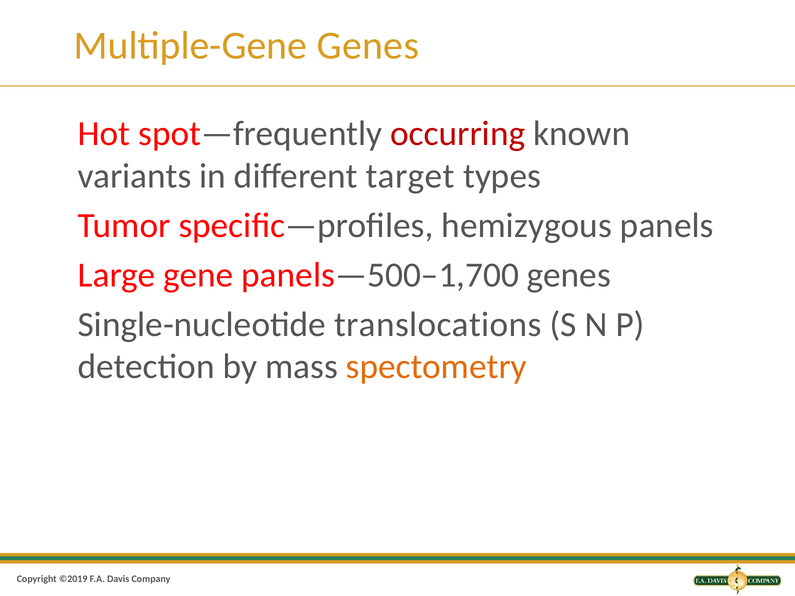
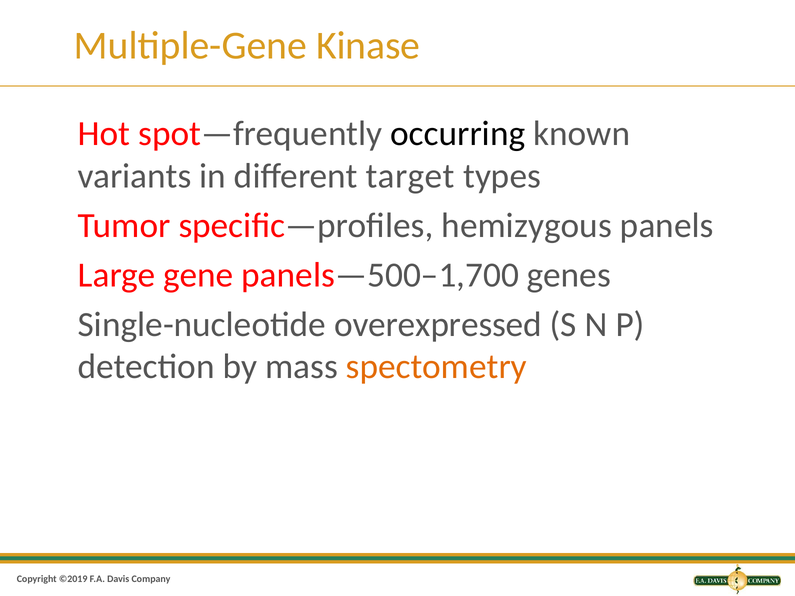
Multiple-Gene Genes: Genes -> Kinase
occurring colour: red -> black
translocations: translocations -> overexpressed
